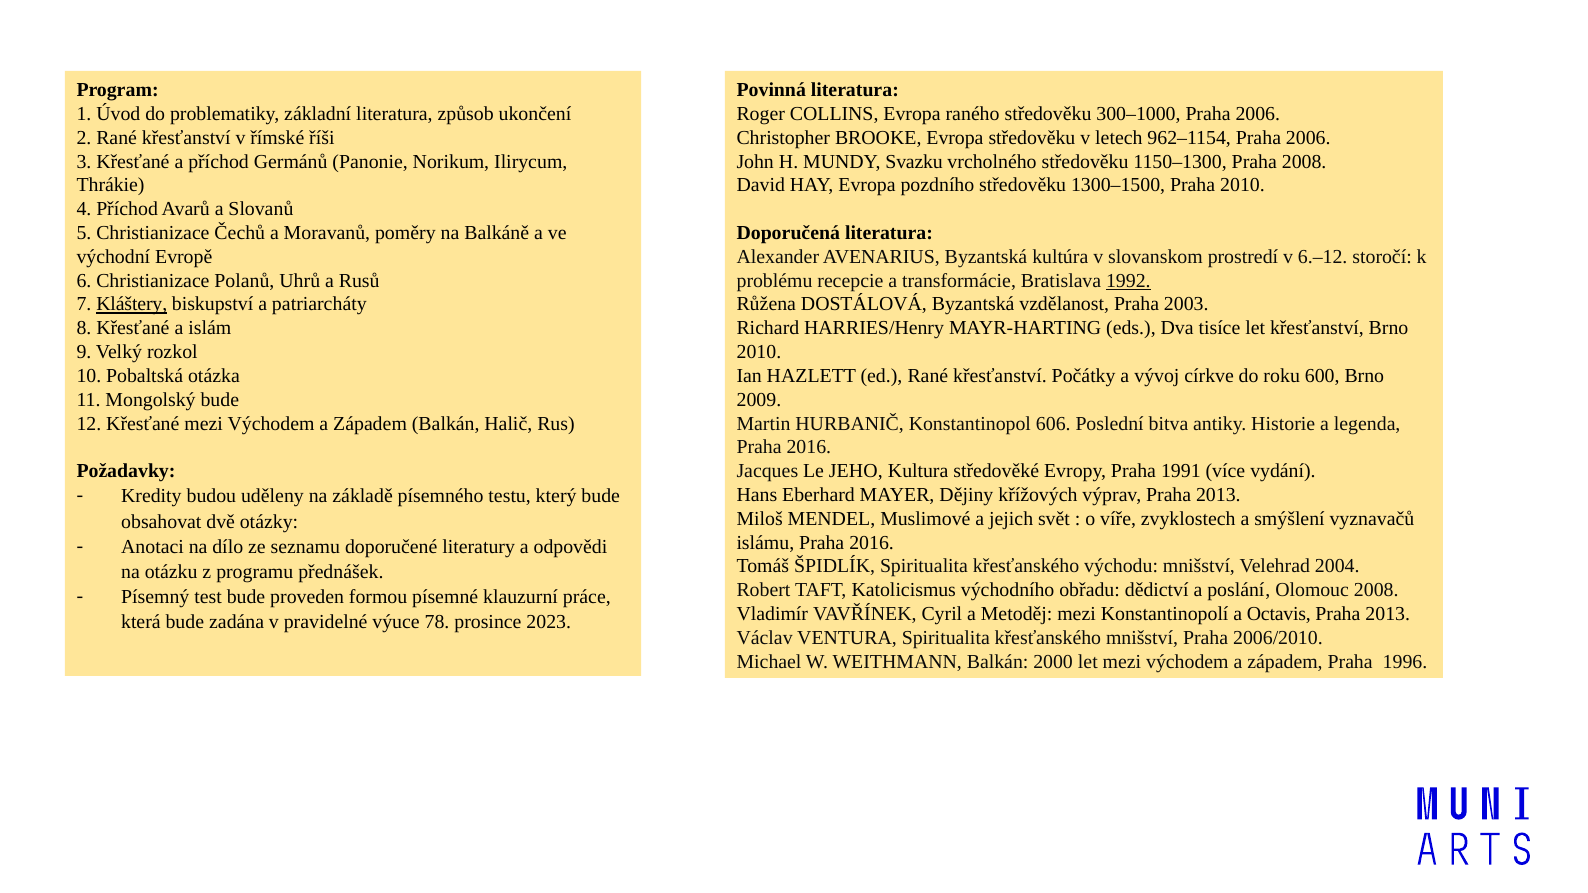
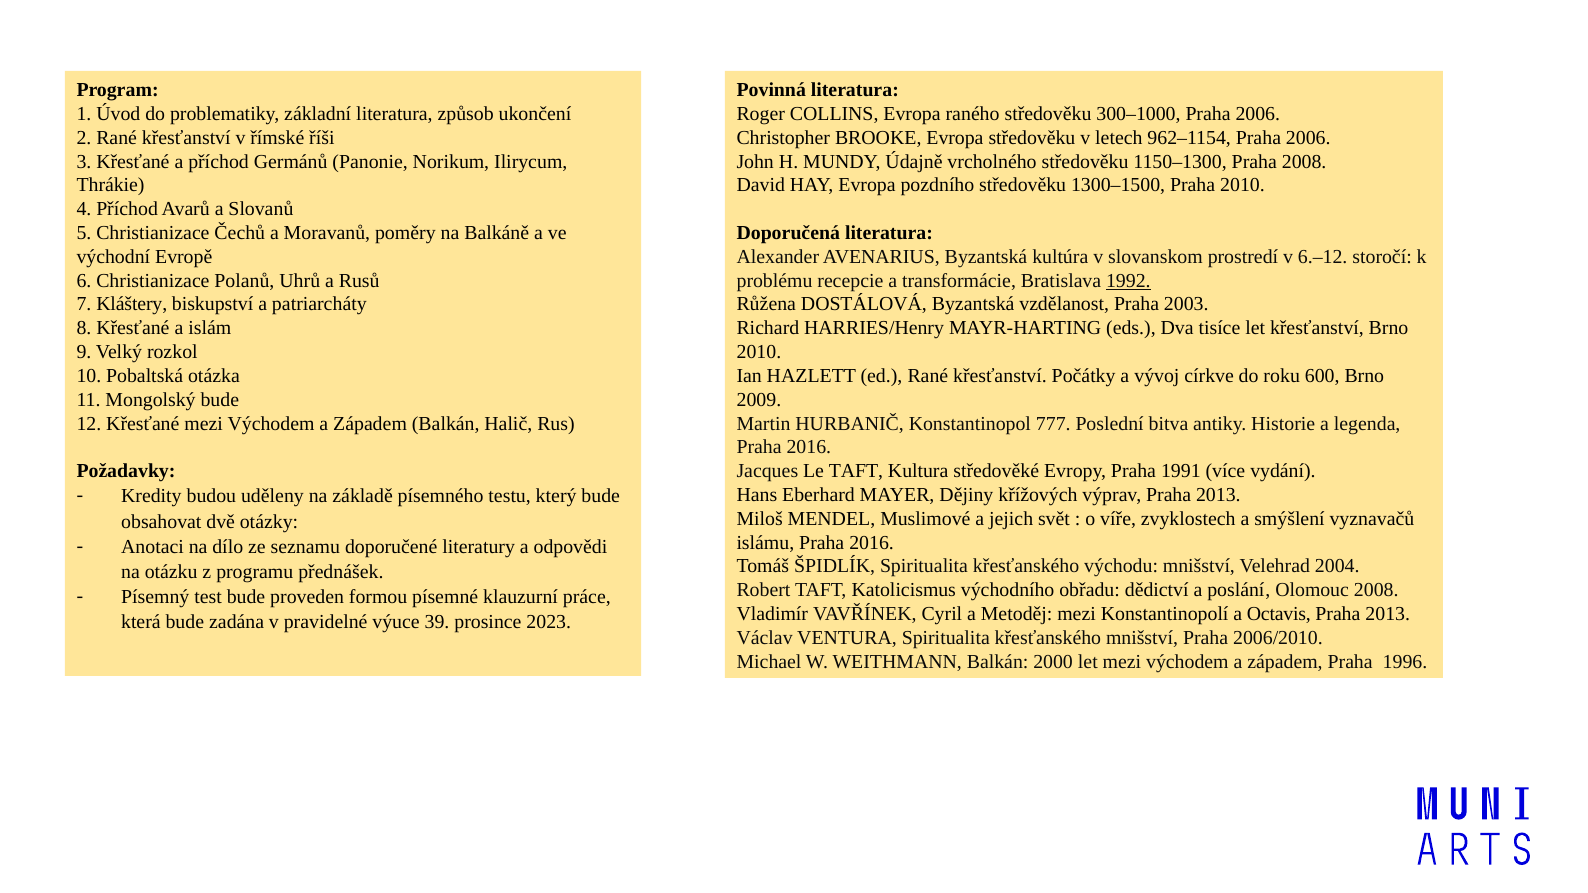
Svazku: Svazku -> Údajně
Kláštery underline: present -> none
606: 606 -> 777
Le JEHO: JEHO -> TAFT
78: 78 -> 39
